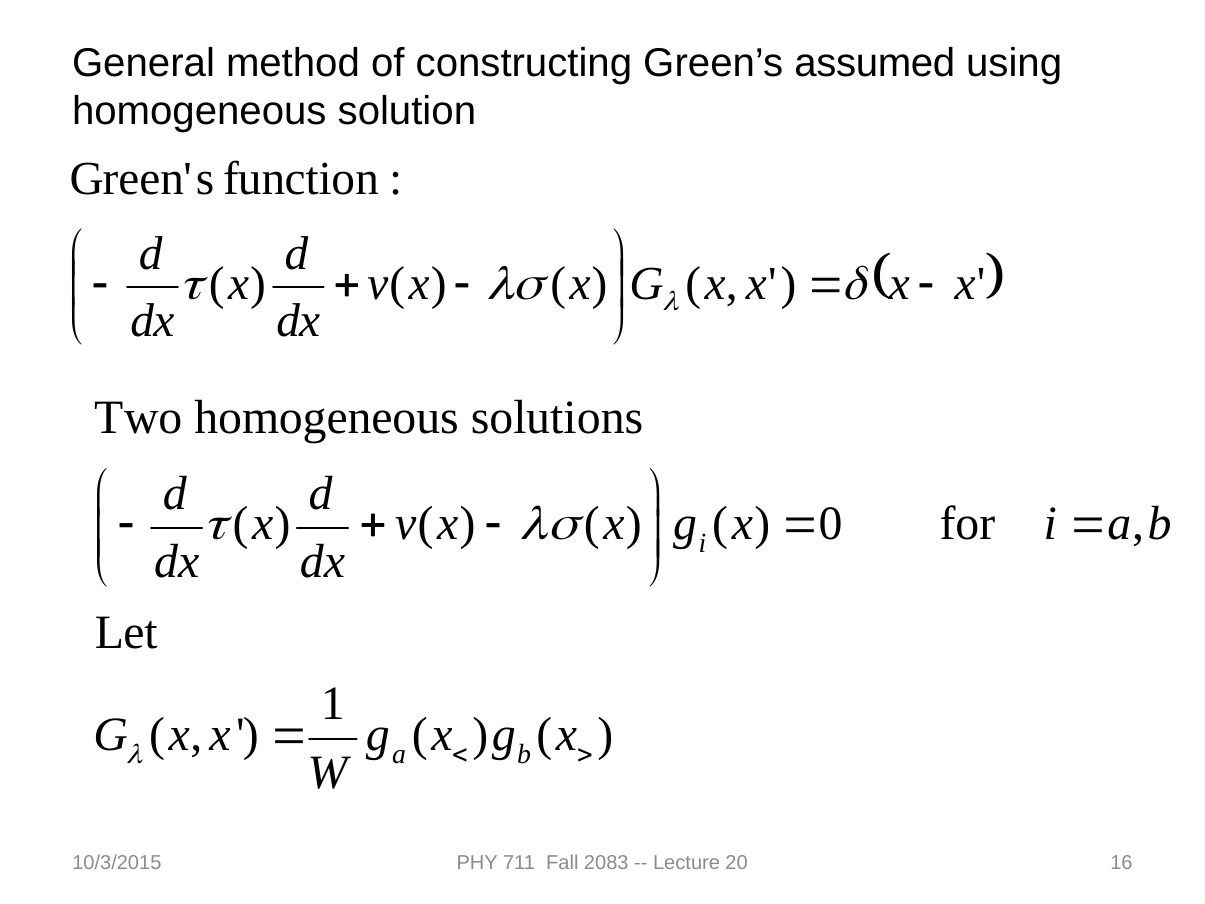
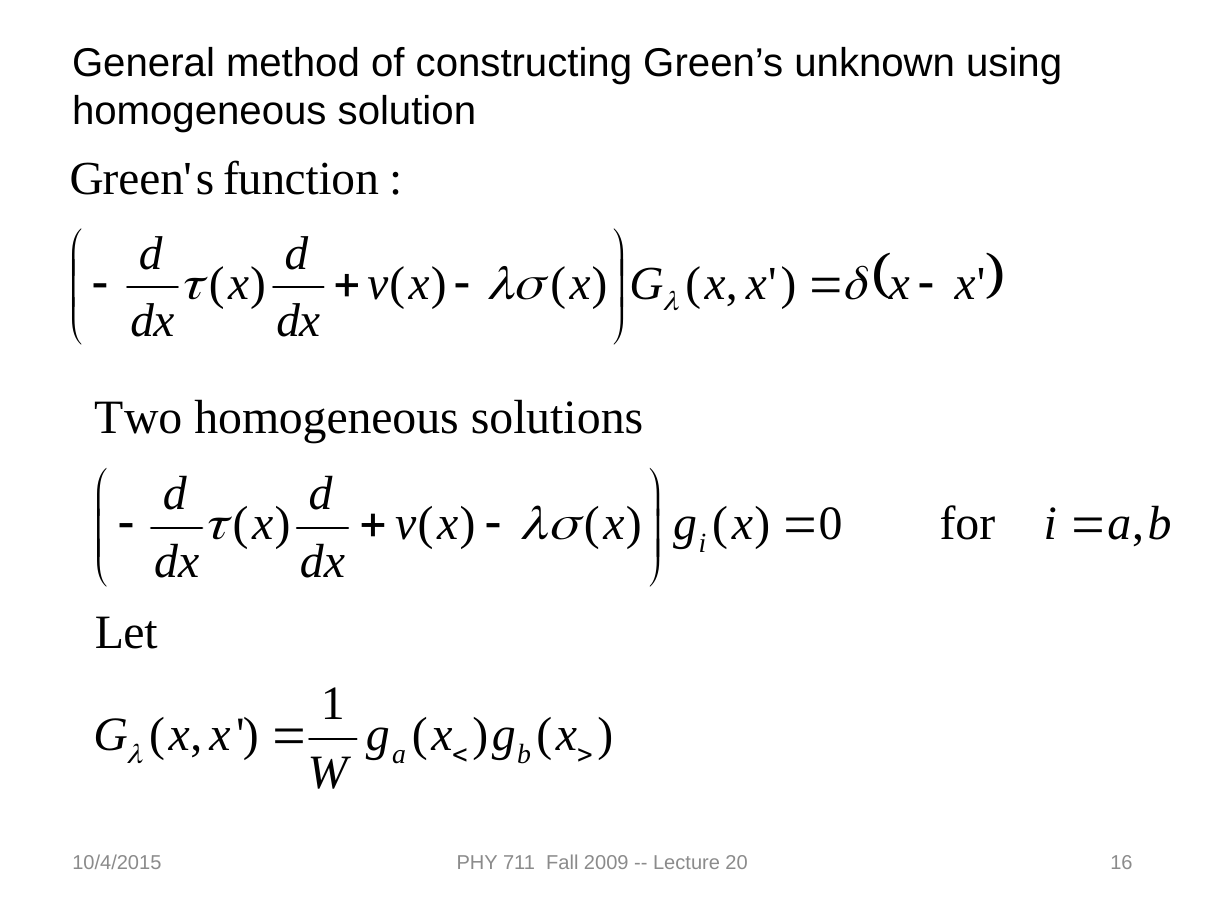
assumed: assumed -> unknown
10/3/2015: 10/3/2015 -> 10/4/2015
2083: 2083 -> 2009
